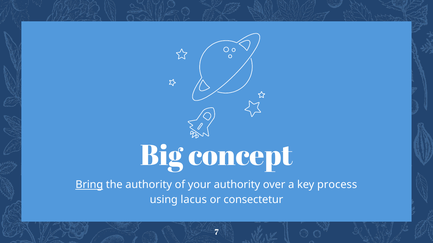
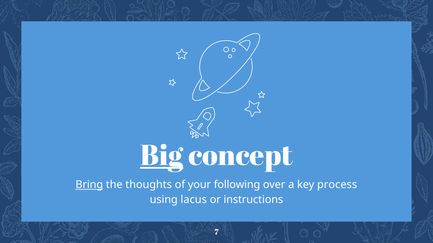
Big underline: none -> present
the authority: authority -> thoughts
your authority: authority -> following
consectetur: consectetur -> instructions
